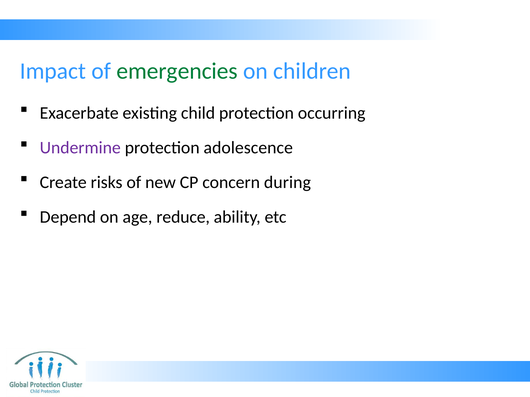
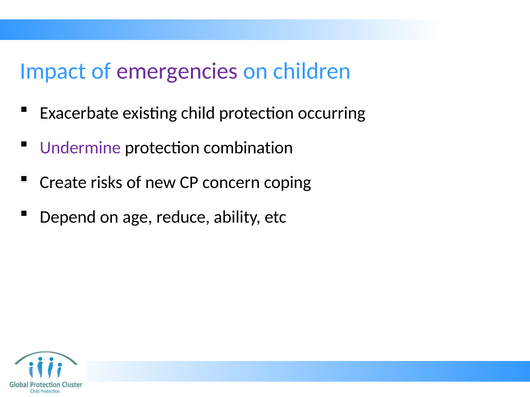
emergencies colour: green -> purple
adolescence: adolescence -> combination
during: during -> coping
